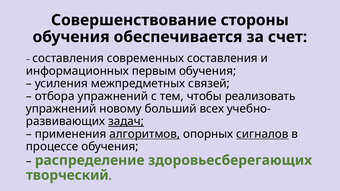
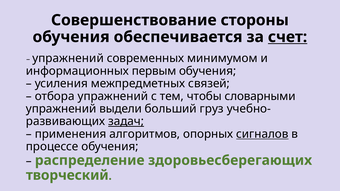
счет underline: none -> present
составления at (68, 58): составления -> упражнений
современных составления: составления -> минимумом
реализовать: реализовать -> словарными
новому: новому -> выдели
всех: всех -> груз
алгоритмов underline: present -> none
